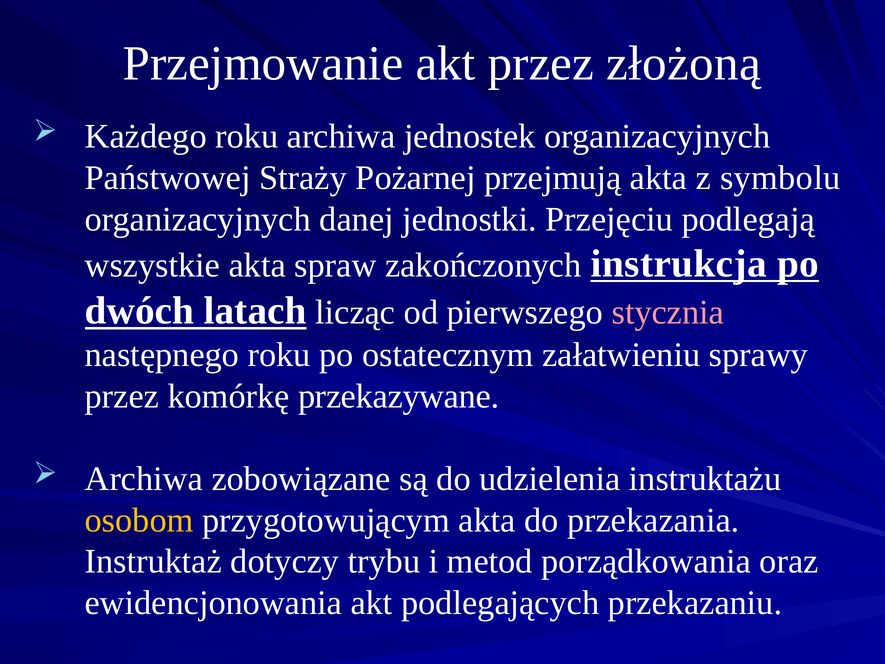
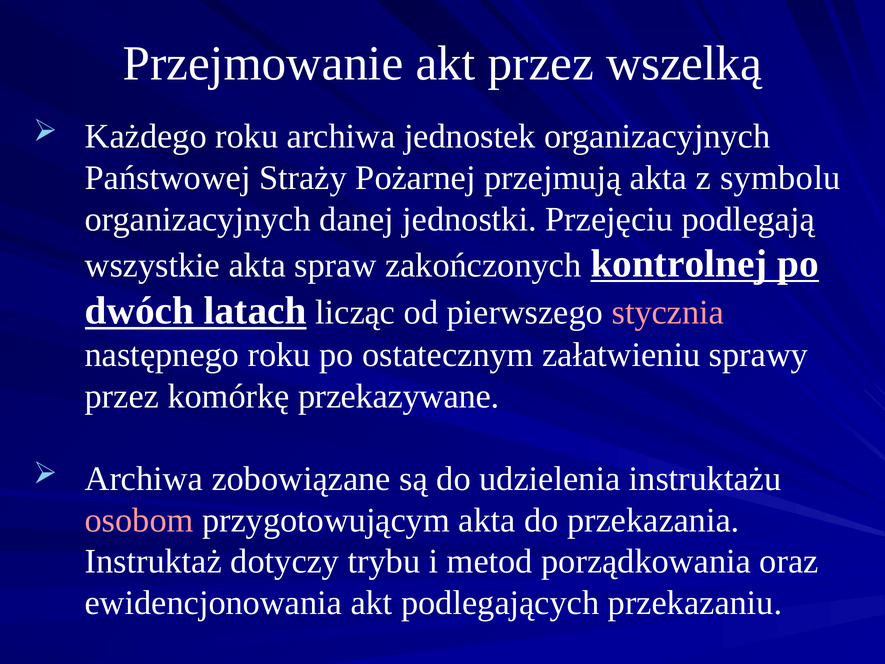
złożoną: złożoną -> wszelką
instrukcja: instrukcja -> kontrolnej
osobom colour: yellow -> pink
